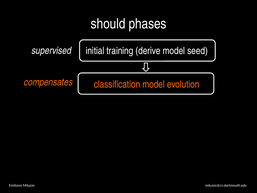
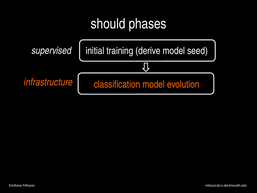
compensates: compensates -> infrastructure
